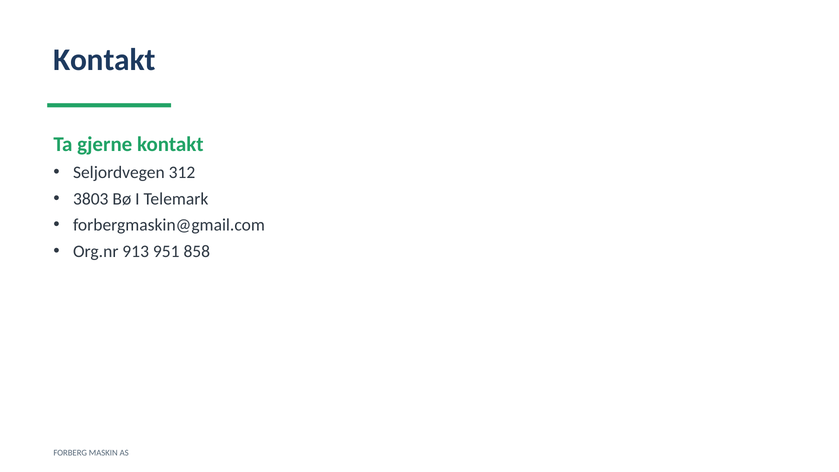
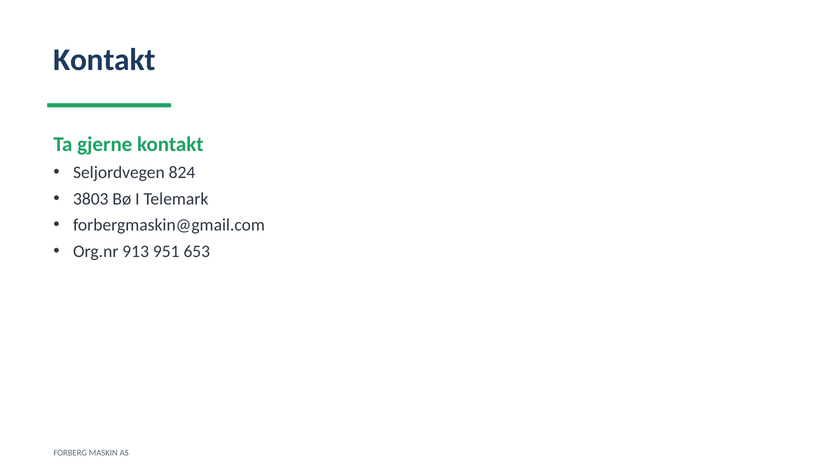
312: 312 -> 824
858: 858 -> 653
